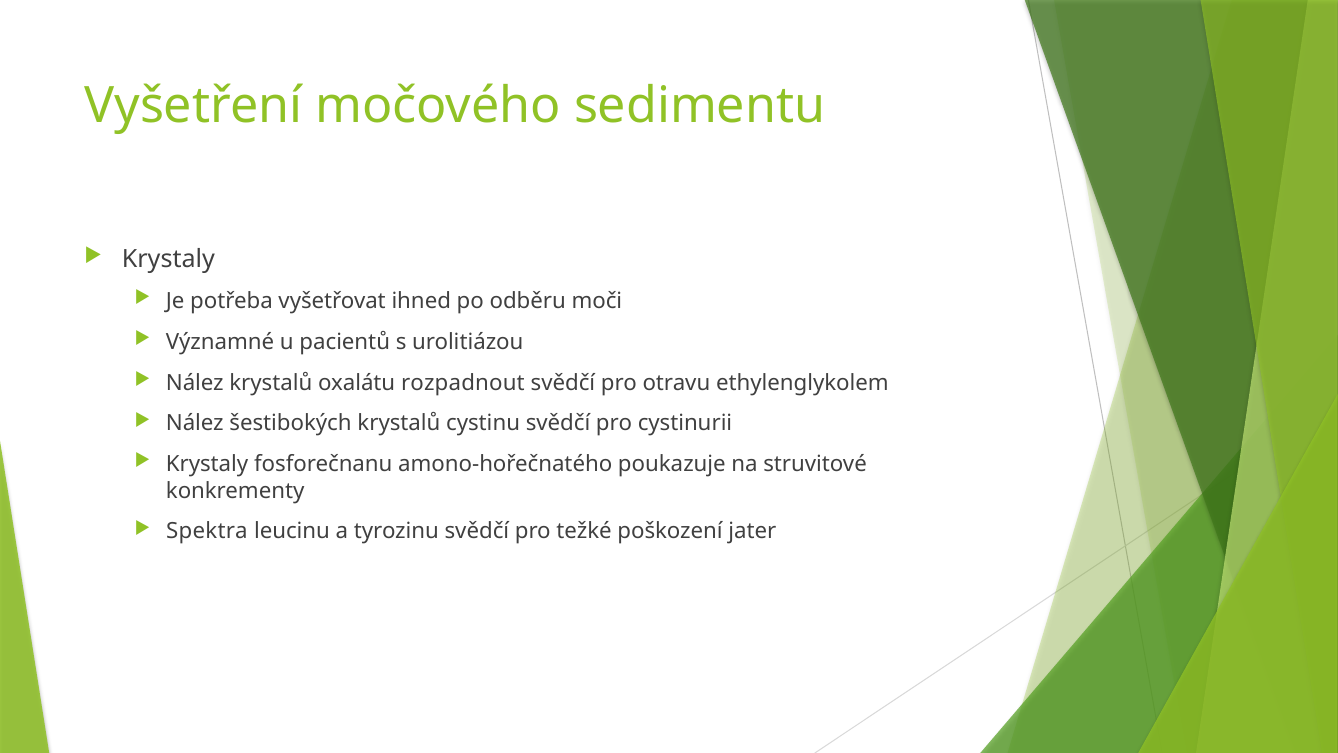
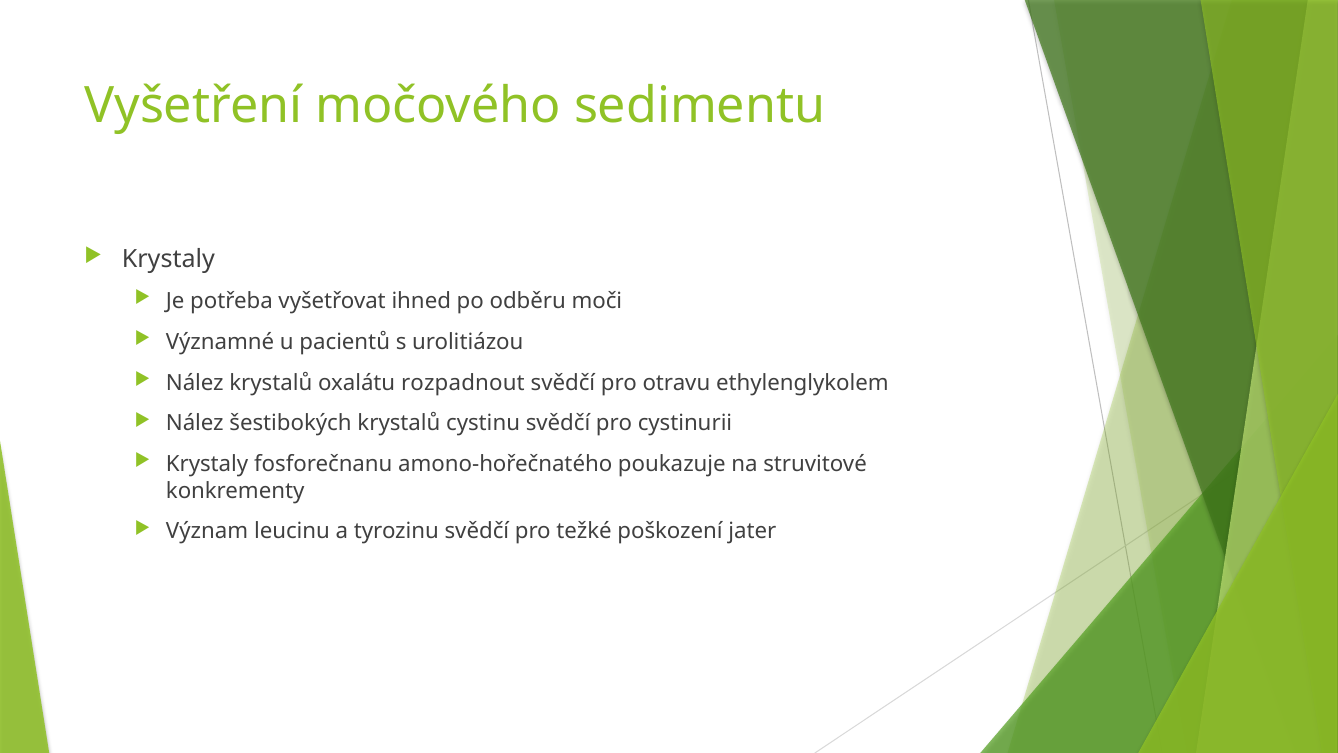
Spektra: Spektra -> Význam
